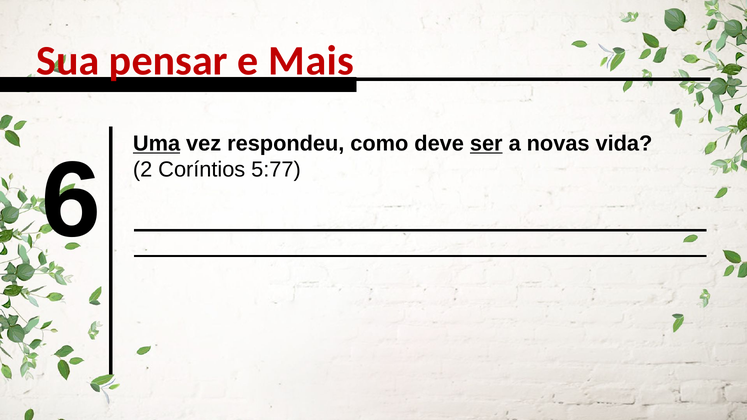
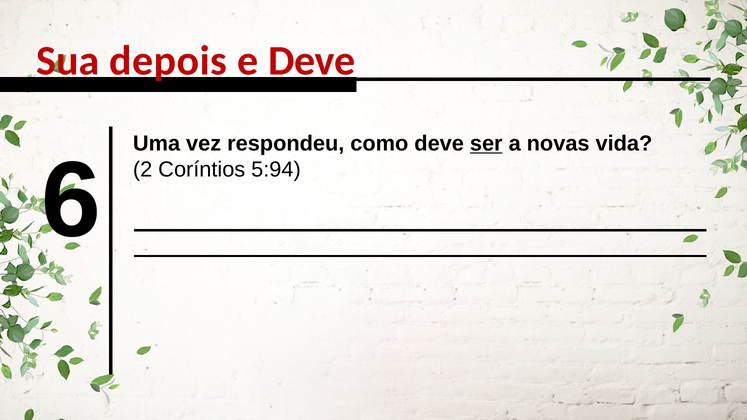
pensar: pensar -> depois
e Mais: Mais -> Deve
Uma underline: present -> none
5:77: 5:77 -> 5:94
